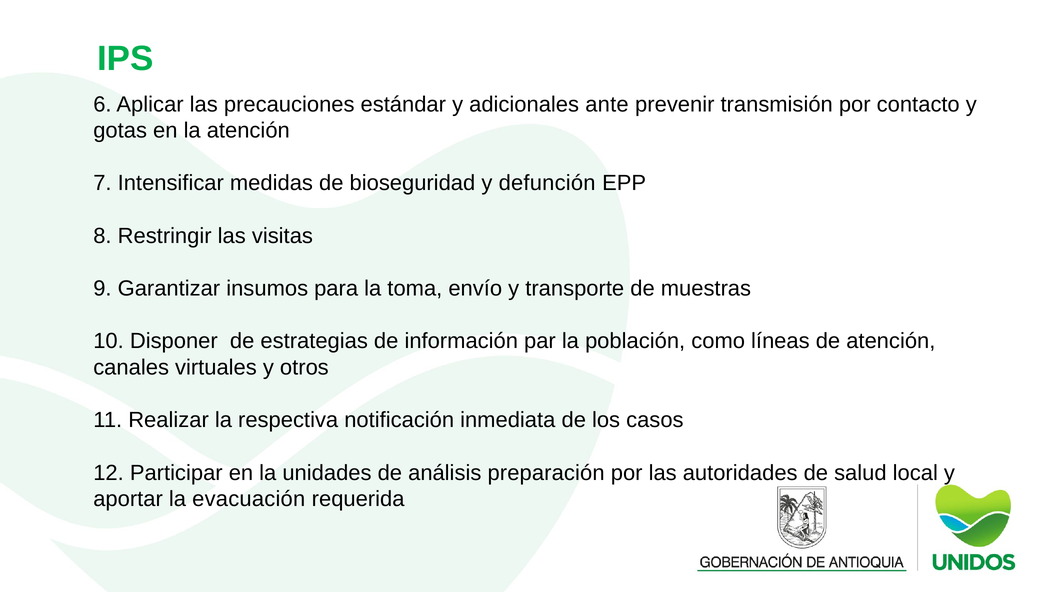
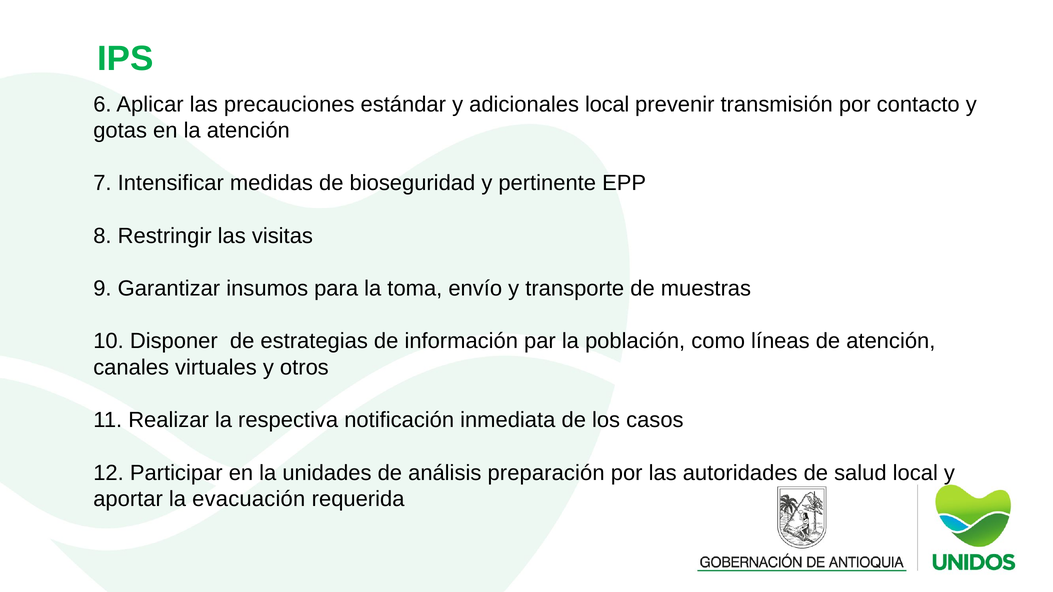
adicionales ante: ante -> local
defunción: defunción -> pertinente
